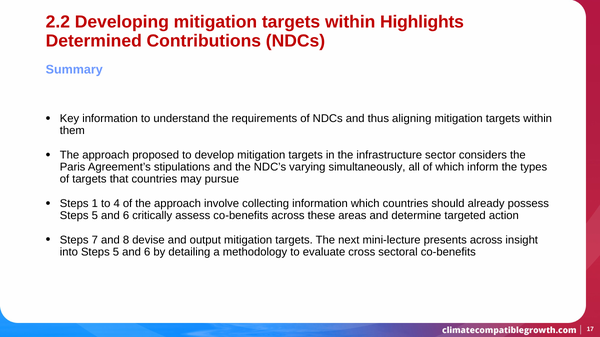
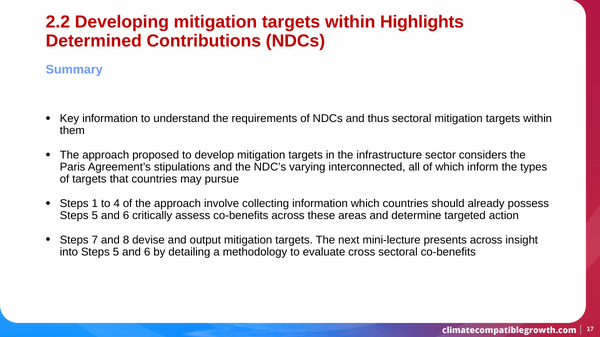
thus aligning: aligning -> sectoral
simultaneously: simultaneously -> interconnected
